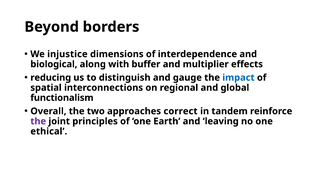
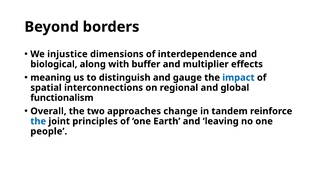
reducing: reducing -> meaning
correct: correct -> change
the at (38, 121) colour: purple -> blue
ethical: ethical -> people
